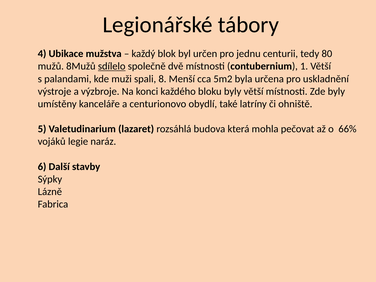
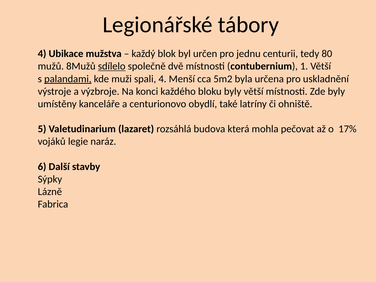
palandami underline: none -> present
spali 8: 8 -> 4
66%: 66% -> 17%
